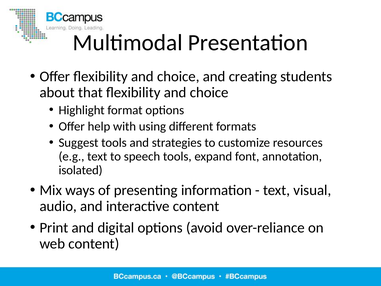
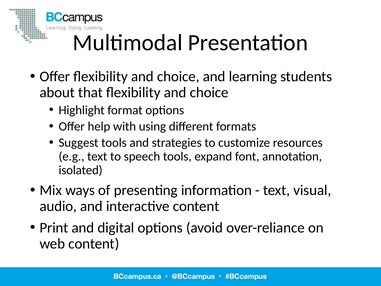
creating: creating -> learning
